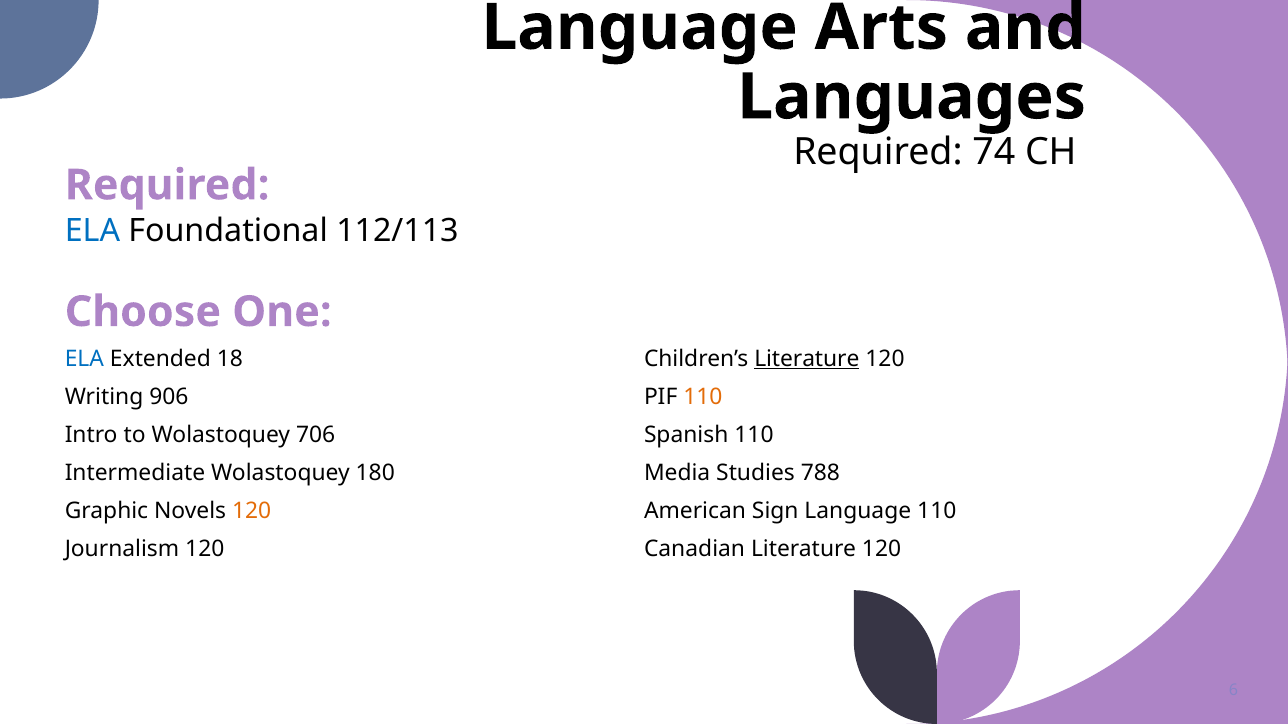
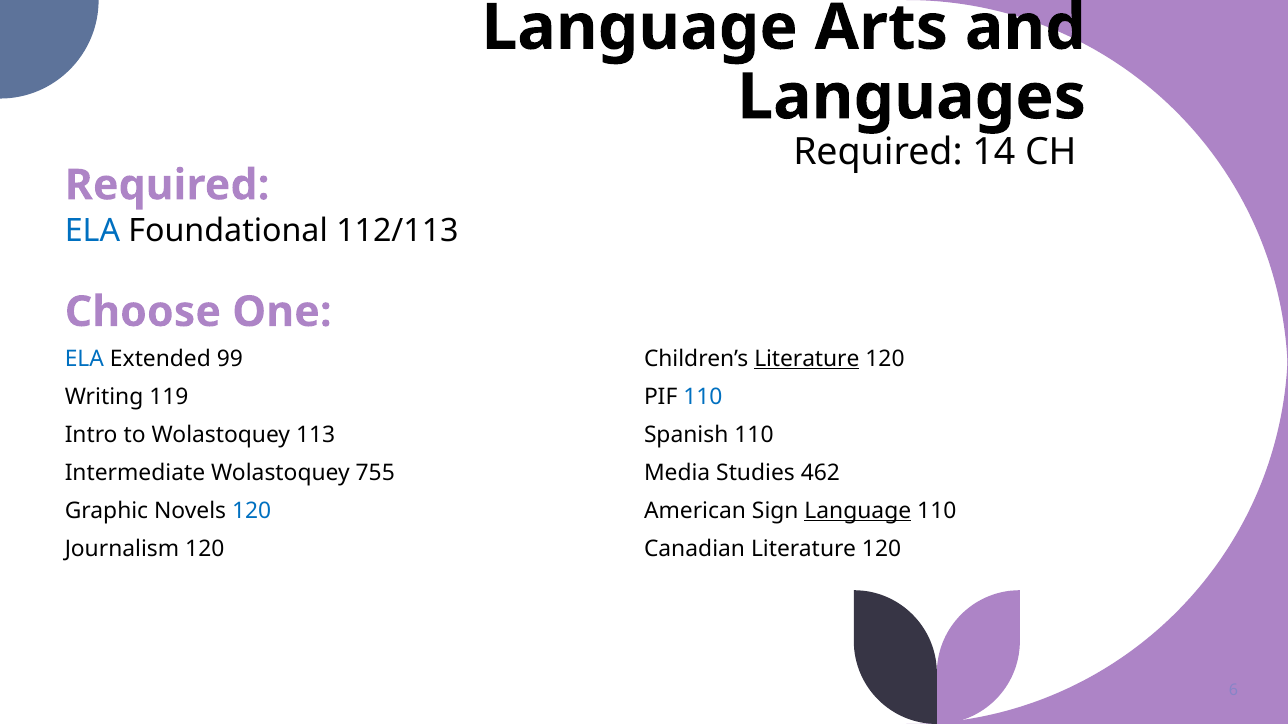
74: 74 -> 14
18: 18 -> 99
906: 906 -> 119
110 at (703, 397) colour: orange -> blue
706: 706 -> 113
180: 180 -> 755
788: 788 -> 462
120 at (252, 511) colour: orange -> blue
Language at (858, 511) underline: none -> present
